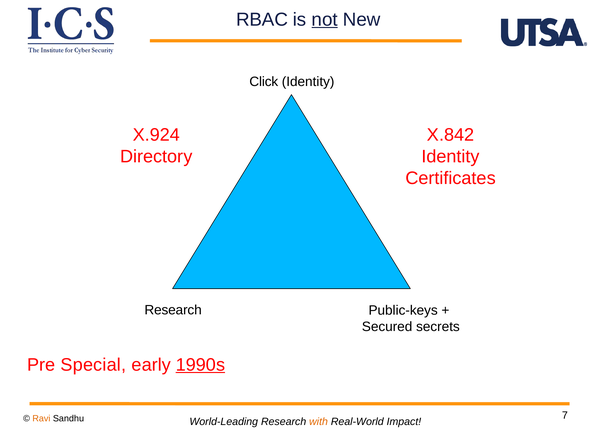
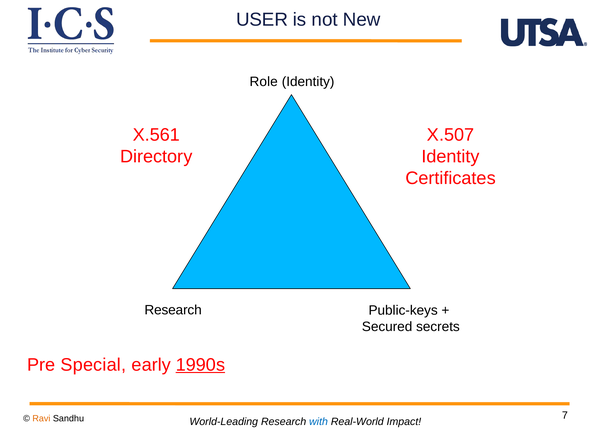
RBAC: RBAC -> USER
not underline: present -> none
Click: Click -> Role
X.924: X.924 -> X.561
X.842: X.842 -> X.507
with colour: orange -> blue
